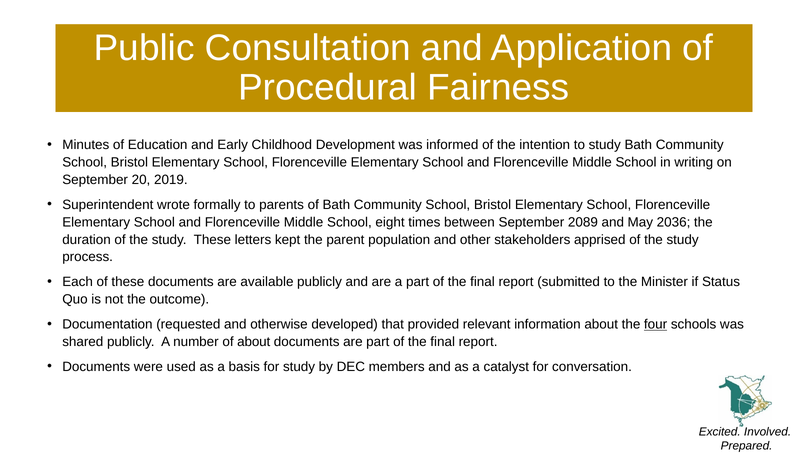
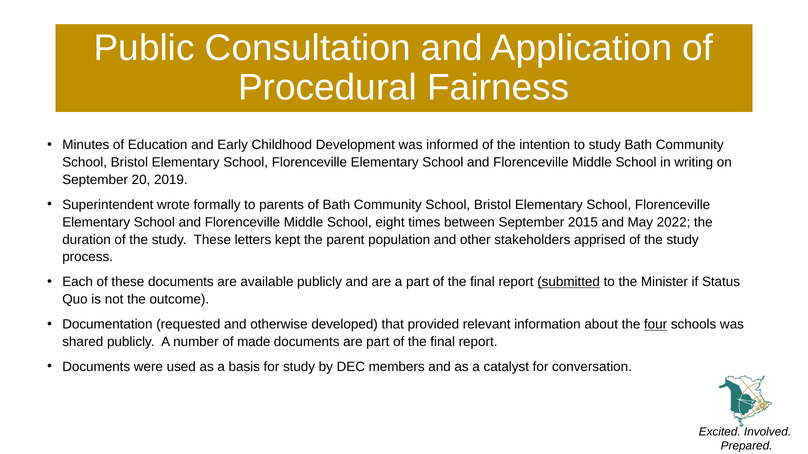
2089: 2089 -> 2015
2036: 2036 -> 2022
submitted underline: none -> present
of about: about -> made
